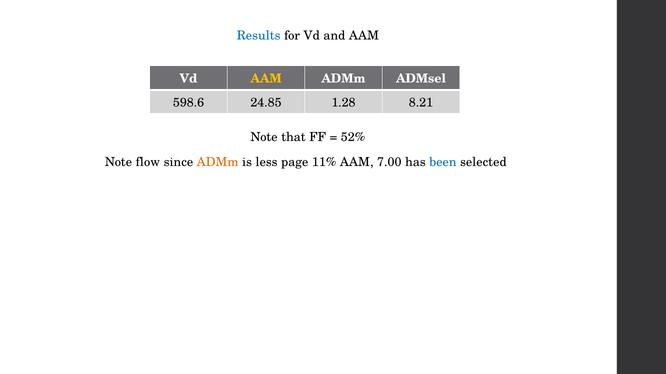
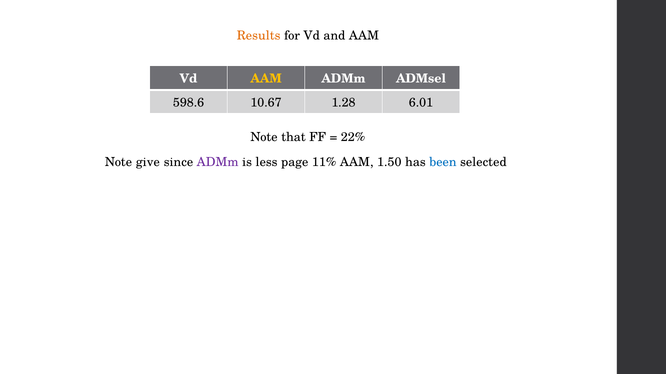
Results colour: blue -> orange
24.85: 24.85 -> 10.67
8.21: 8.21 -> 6.01
52%: 52% -> 22%
flow: flow -> give
ADMm at (218, 163) colour: orange -> purple
7.00: 7.00 -> 1.50
